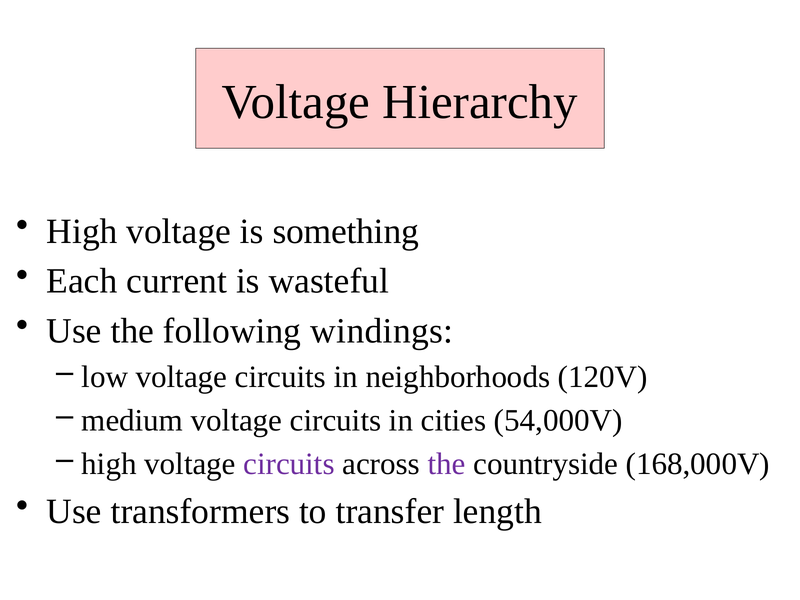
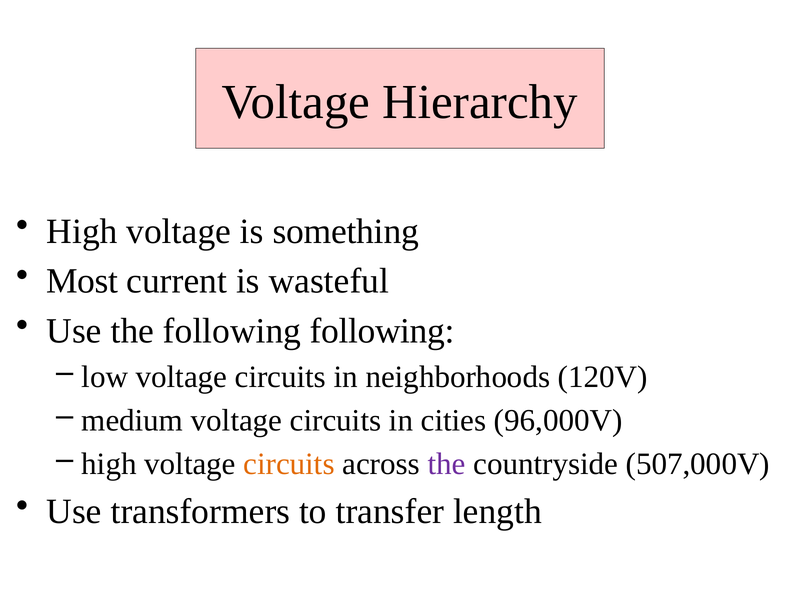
Each: Each -> Most
following windings: windings -> following
54,000V: 54,000V -> 96,000V
circuits at (289, 464) colour: purple -> orange
168,000V: 168,000V -> 507,000V
